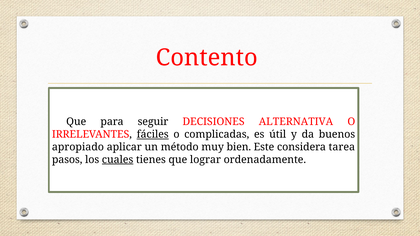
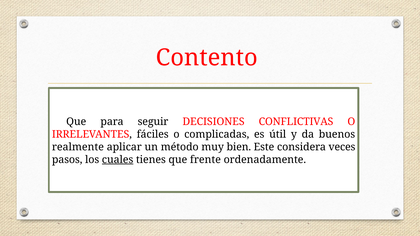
ALTERNATIVA: ALTERNATIVA -> CONFLICTIVAS
fáciles underline: present -> none
apropiado: apropiado -> realmente
tarea: tarea -> veces
lograr: lograr -> frente
